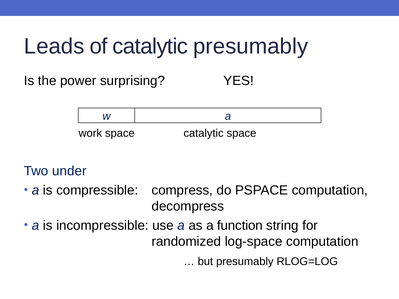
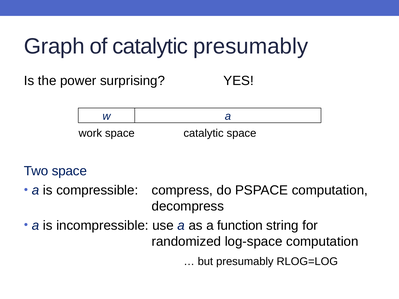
Leads: Leads -> Graph
Two under: under -> space
